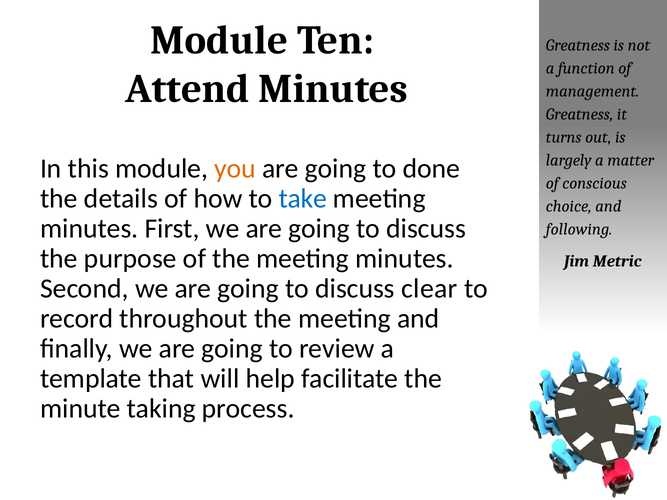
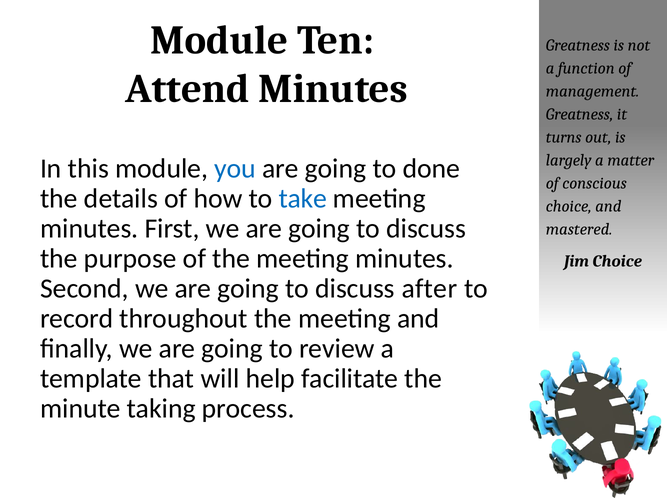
you colour: orange -> blue
following: following -> mastered
Jim Metric: Metric -> Choice
clear: clear -> after
